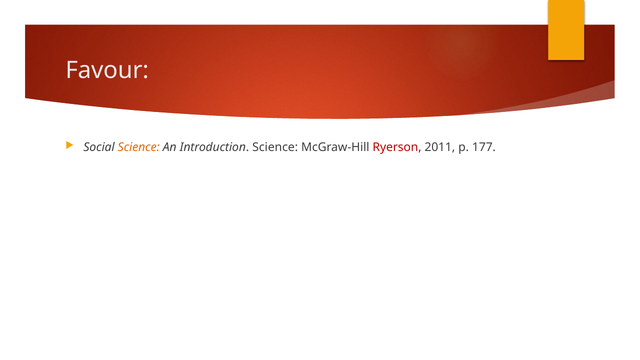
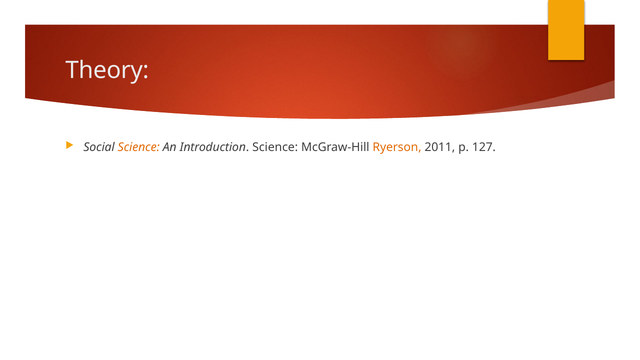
Favour: Favour -> Theory
Ryerson colour: red -> orange
177: 177 -> 127
